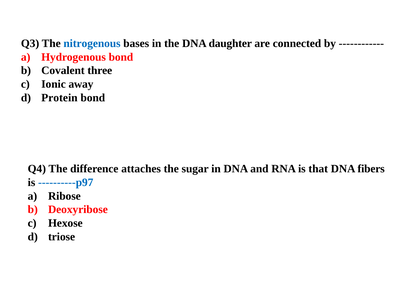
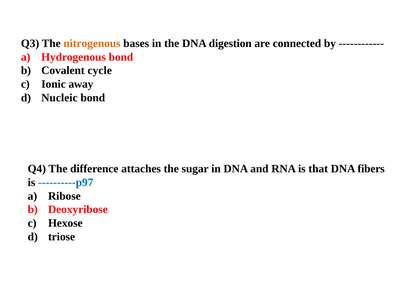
nitrogenous colour: blue -> orange
daughter: daughter -> digestion
three: three -> cycle
Protein: Protein -> Nucleic
